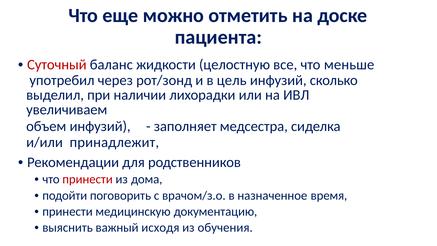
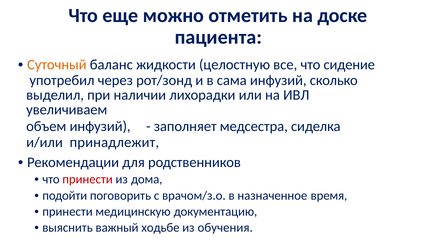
Суточный colour: red -> orange
меньше: меньше -> сидение
цель: цель -> сама
исходя: исходя -> ходьбе
